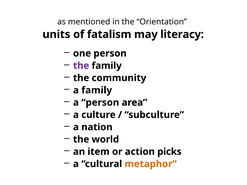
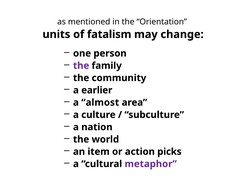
literacy: literacy -> change
a family: family -> earlier
a person: person -> almost
metaphor colour: orange -> purple
